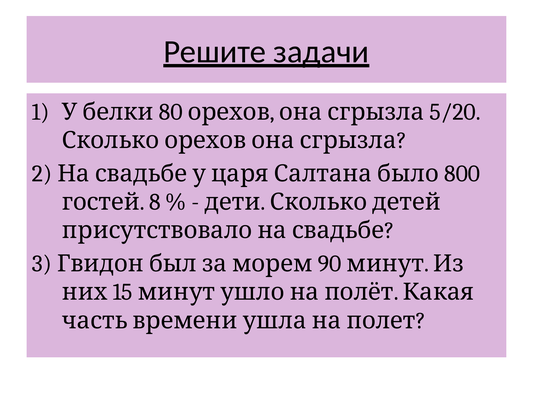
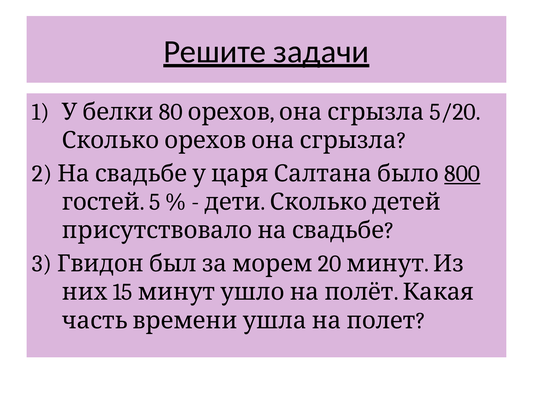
800 underline: none -> present
8 at (155, 202): 8 -> 5
90: 90 -> 20
